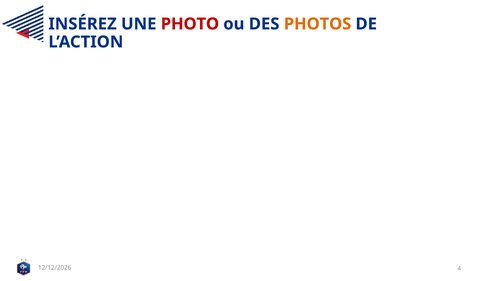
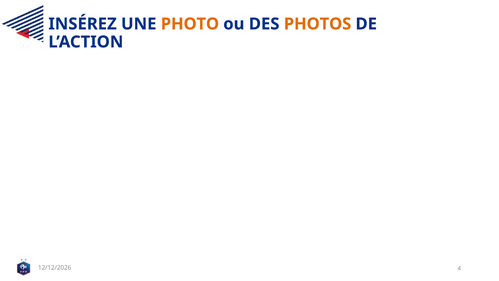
PHOTO colour: red -> orange
